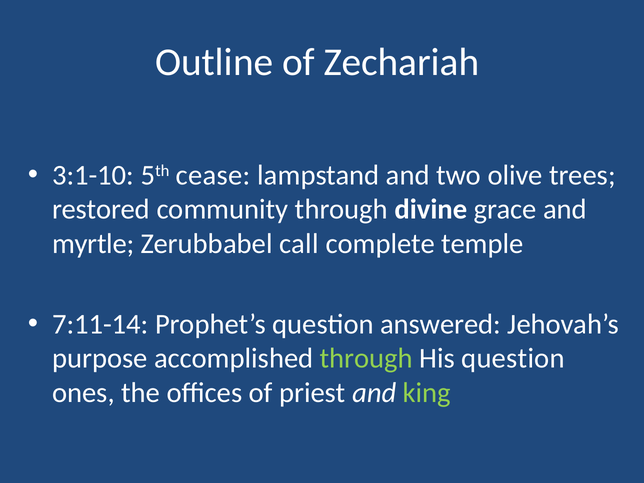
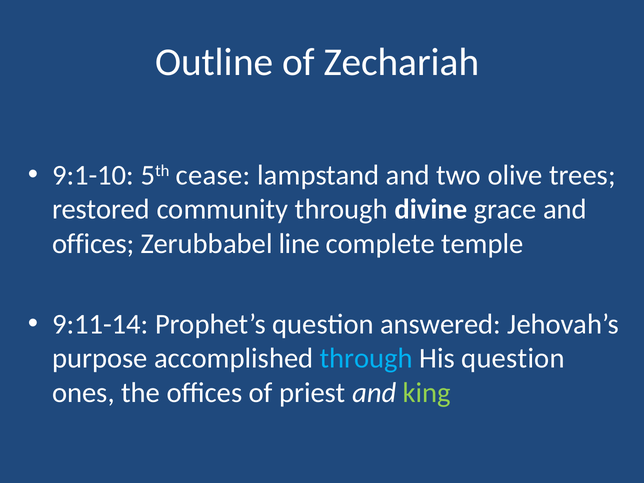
3:1-10: 3:1-10 -> 9:1-10
myrtle at (93, 244): myrtle -> offices
call: call -> line
7:11-14: 7:11-14 -> 9:11-14
through at (366, 358) colour: light green -> light blue
